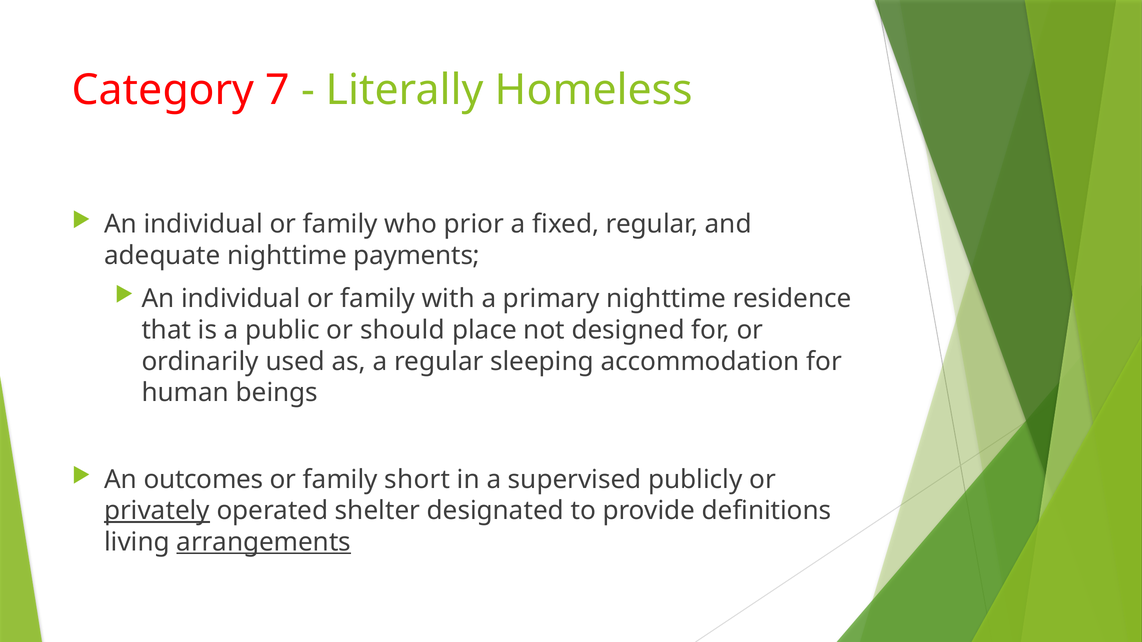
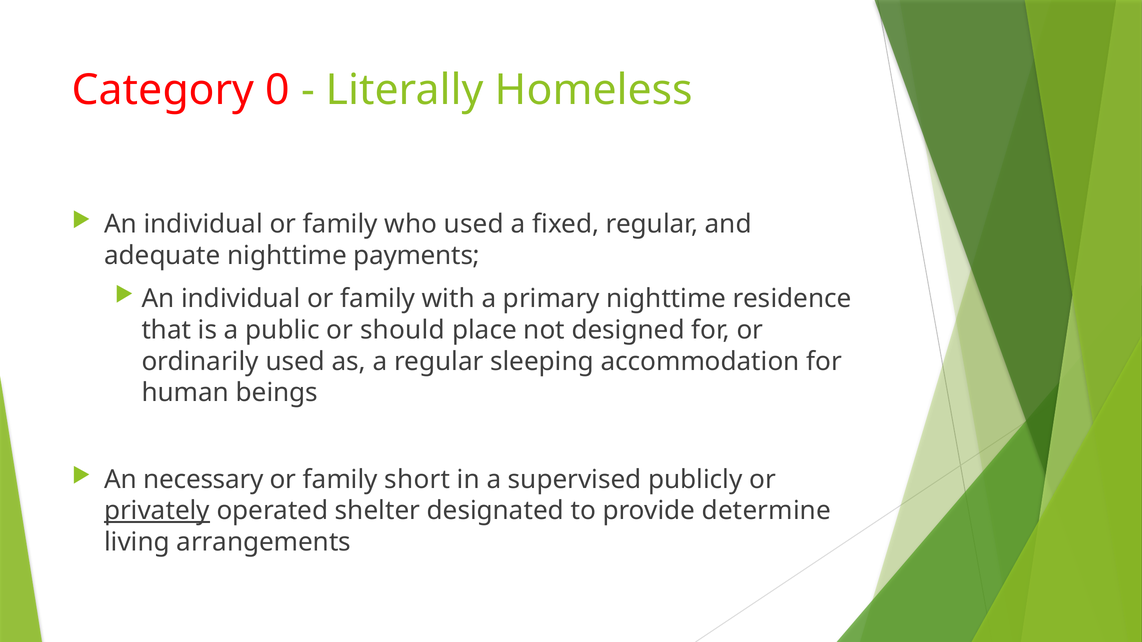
7: 7 -> 0
who prior: prior -> used
outcomes: outcomes -> necessary
definitions: definitions -> determine
arrangements underline: present -> none
